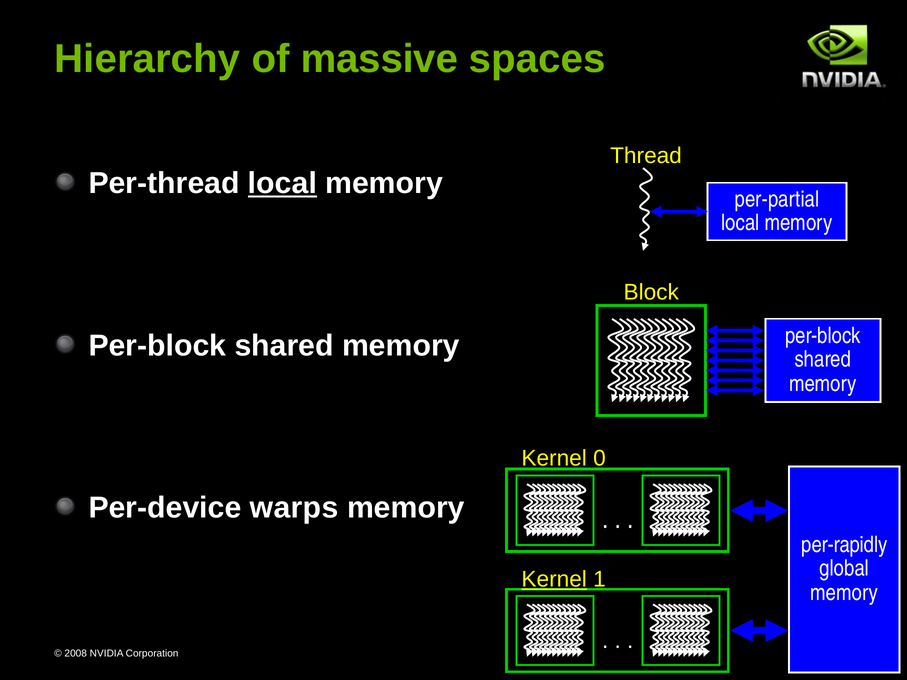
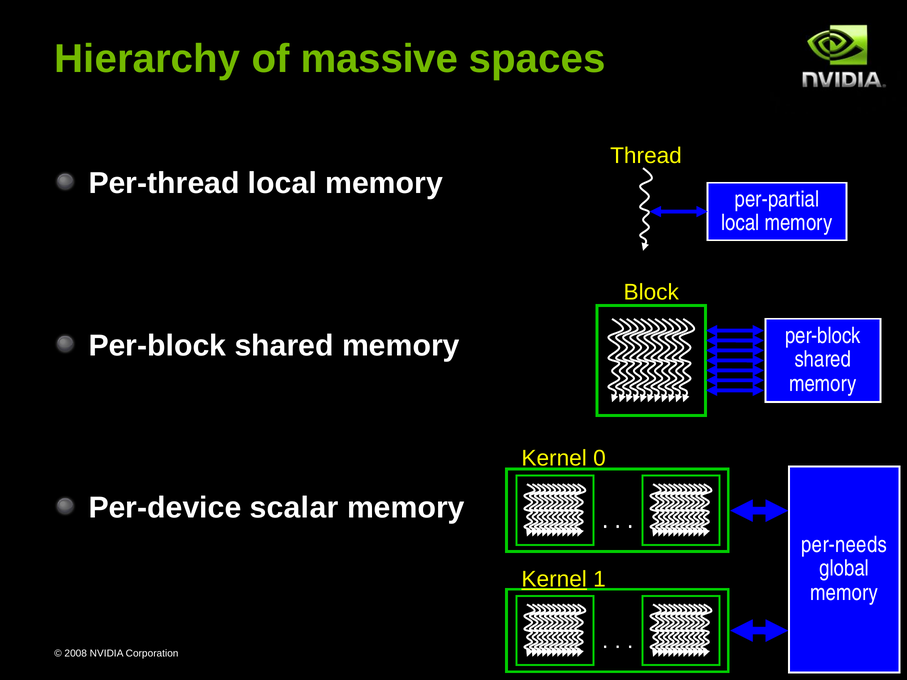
local at (282, 184) underline: present -> none
warps: warps -> scalar
per-rapidly: per-rapidly -> per-needs
